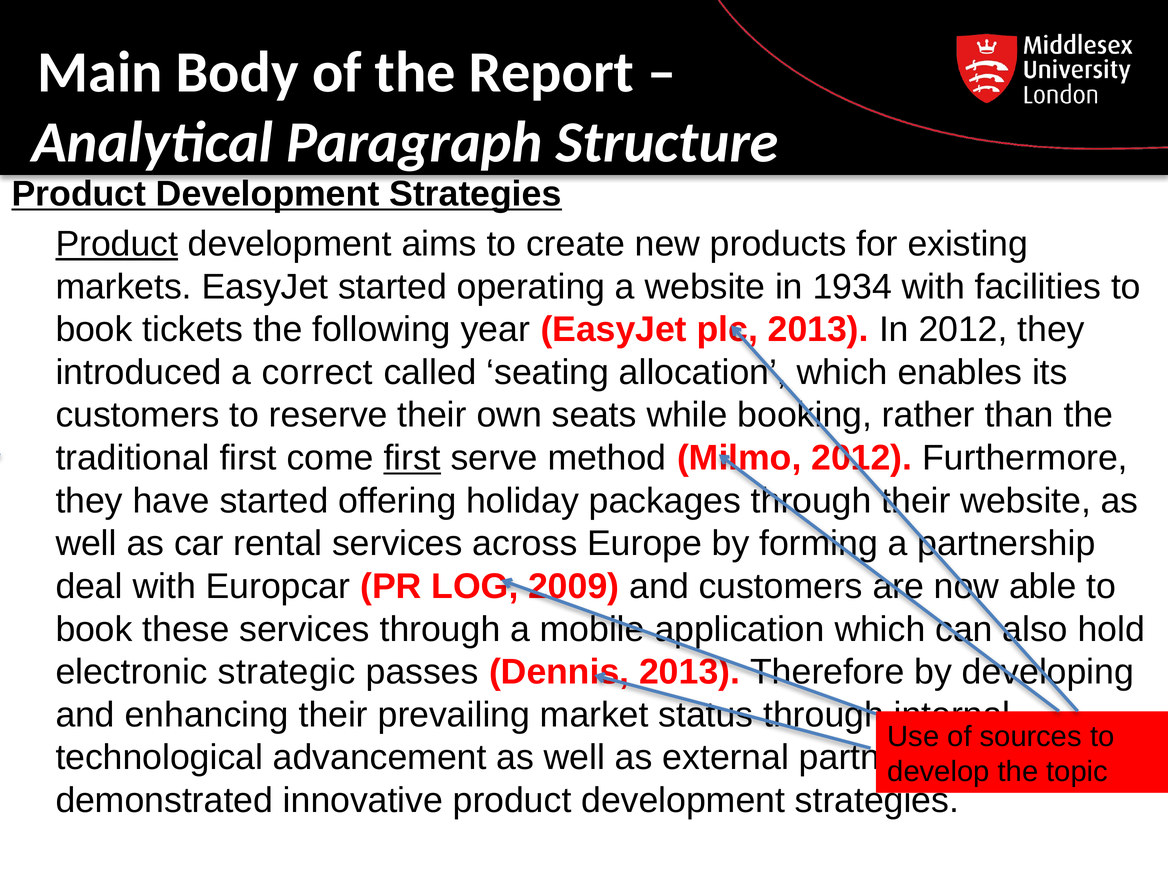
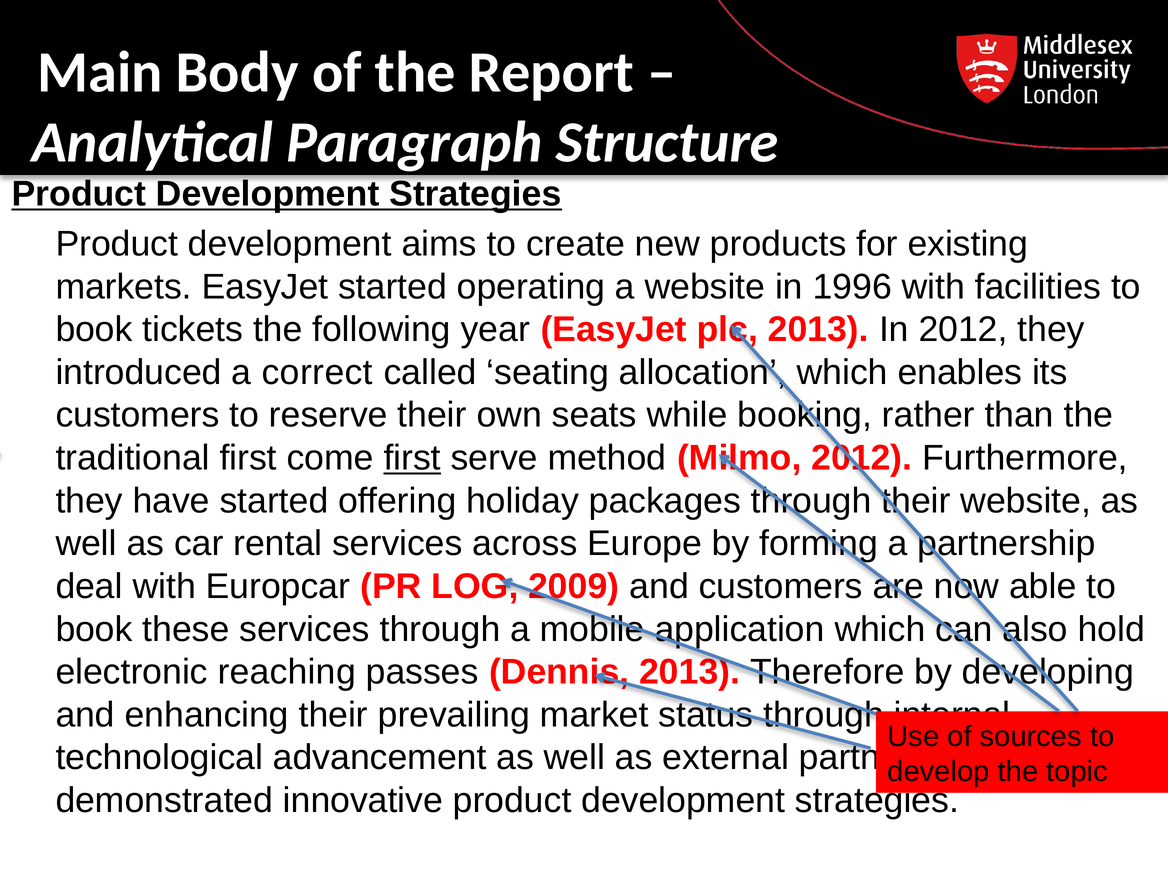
Product at (117, 244) underline: present -> none
1934: 1934 -> 1996
strategic: strategic -> reaching
